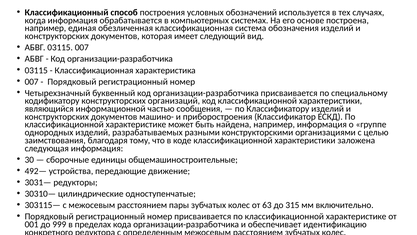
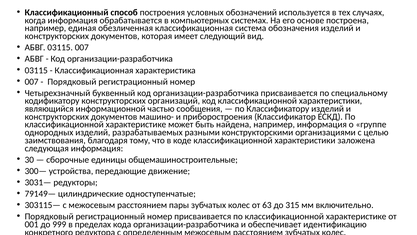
492—: 492— -> 300—
30310—: 30310— -> 79149—
